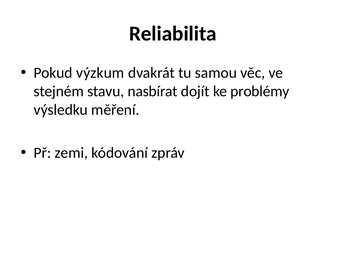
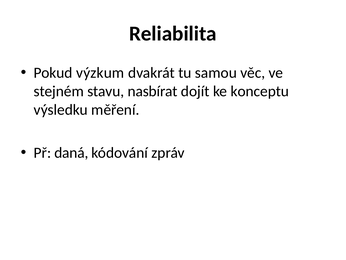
problémy: problémy -> konceptu
zemi: zemi -> daná
